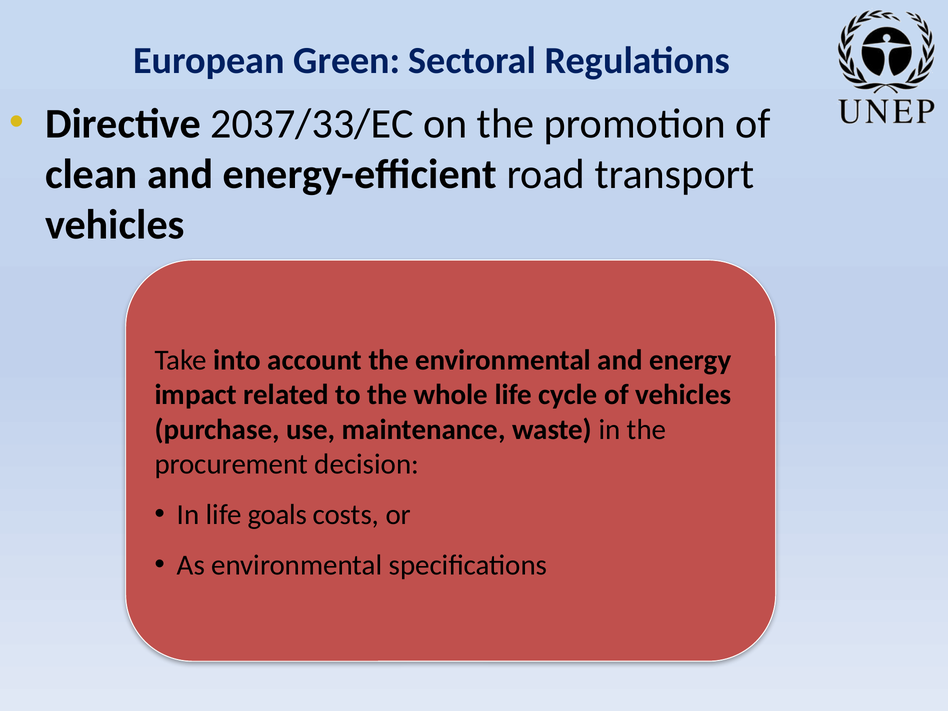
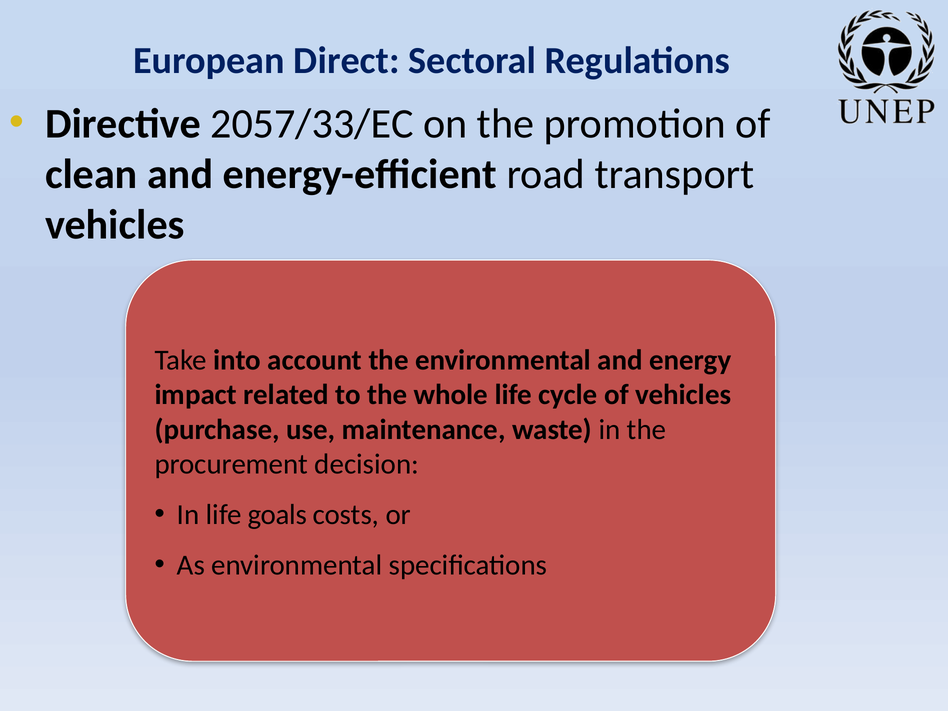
Green: Green -> Direct
2037/33/EC: 2037/33/EC -> 2057/33/EC
